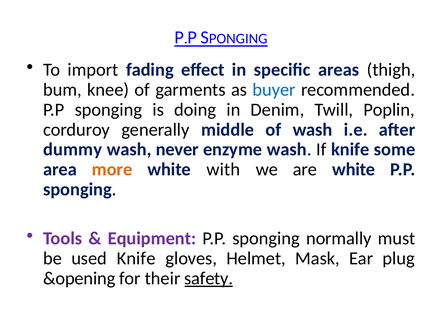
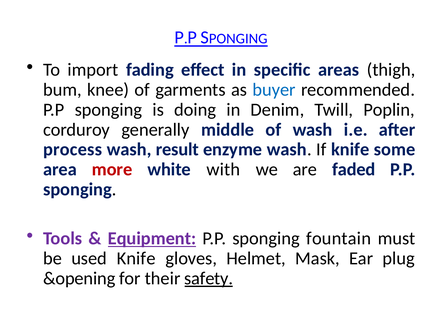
dummy: dummy -> process
never: never -> result
more colour: orange -> red
are white: white -> faded
Equipment underline: none -> present
normally: normally -> fountain
